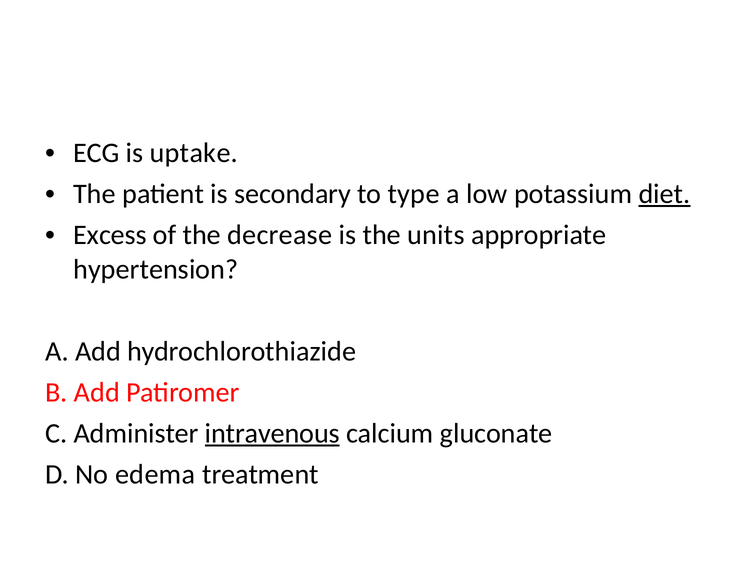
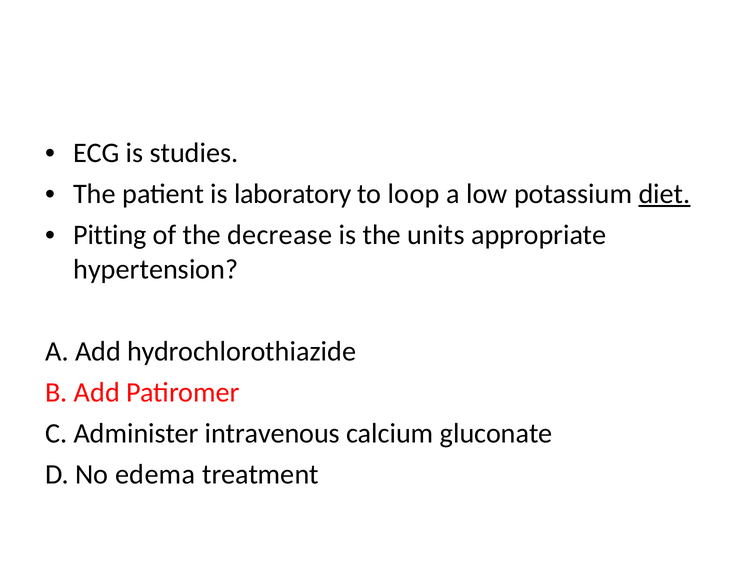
uptake: uptake -> studies
secondary: secondary -> laboratory
type: type -> loop
Excess: Excess -> Pitting
intravenous underline: present -> none
